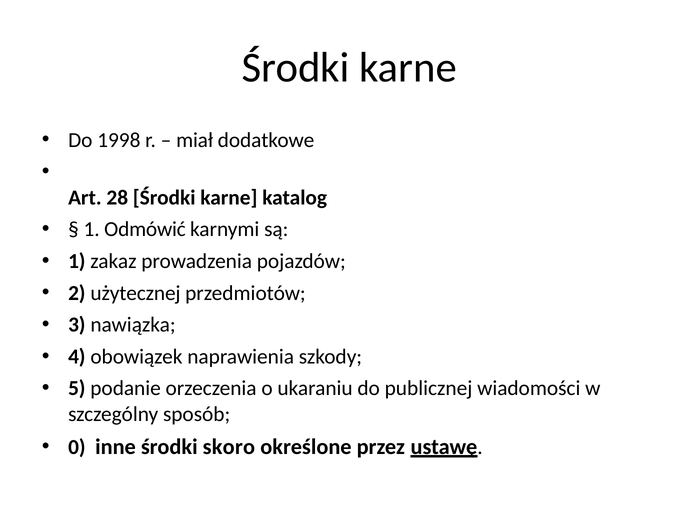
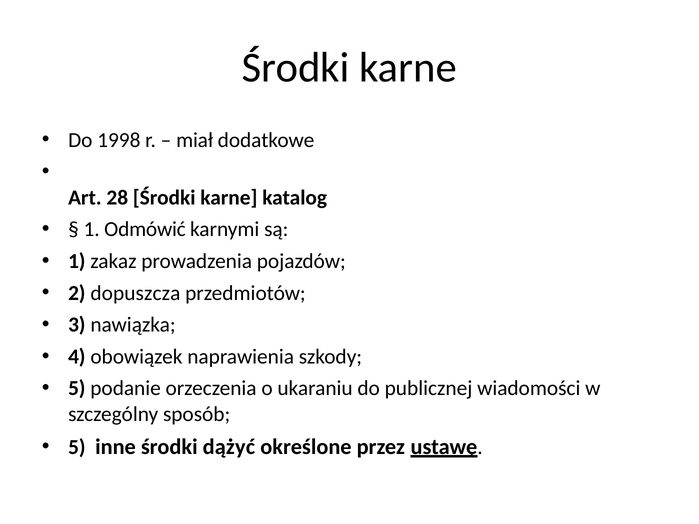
użytecznej: użytecznej -> dopuszcza
0 at (77, 447): 0 -> 5
skoro: skoro -> dążyć
